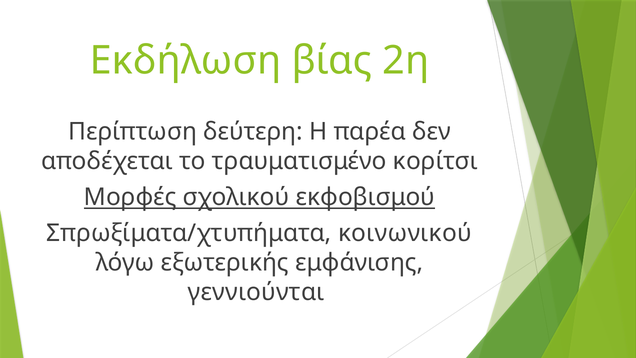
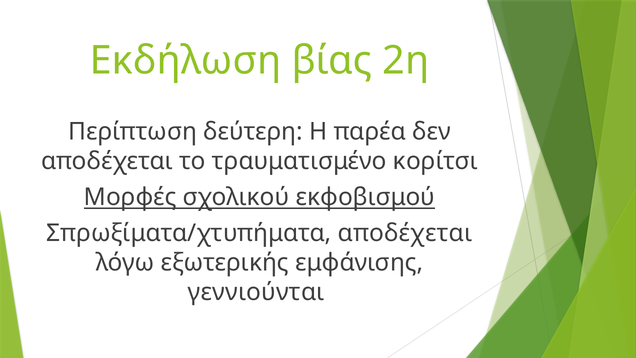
Σπρωξίματα/χτυπήματα κοινωνικού: κοινωνικού -> αποδέχεται
